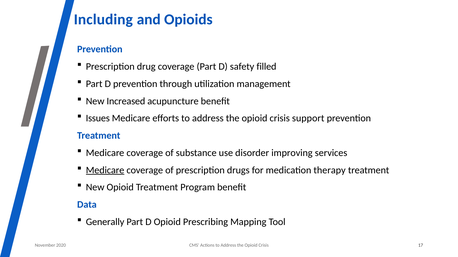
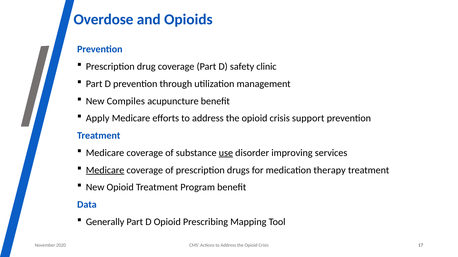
Including: Including -> Overdose
filled: filled -> clinic
Increased: Increased -> Compiles
Issues: Issues -> Apply
use underline: none -> present
